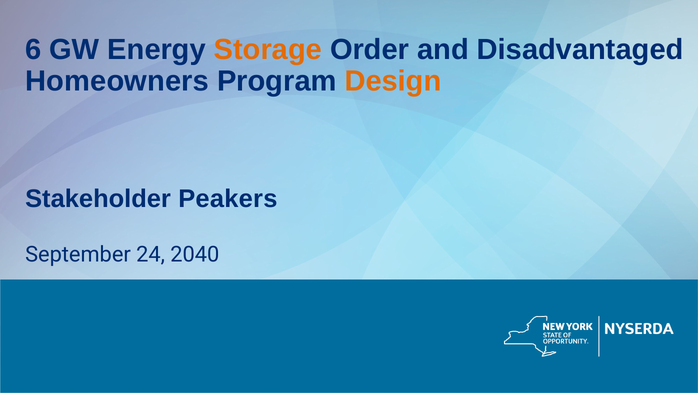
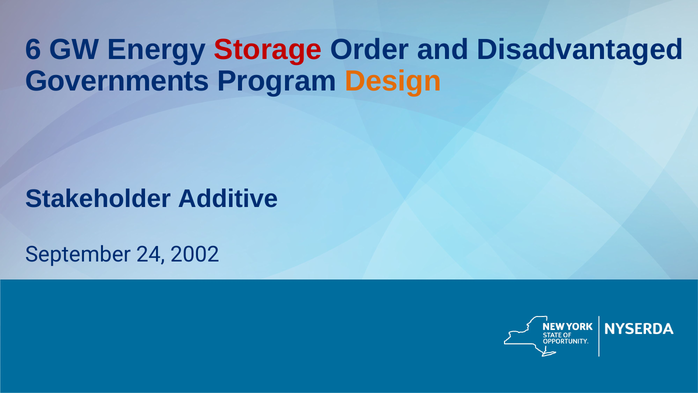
Storage colour: orange -> red
Homeowners: Homeowners -> Governments
Peakers: Peakers -> Additive
2040: 2040 -> 2002
